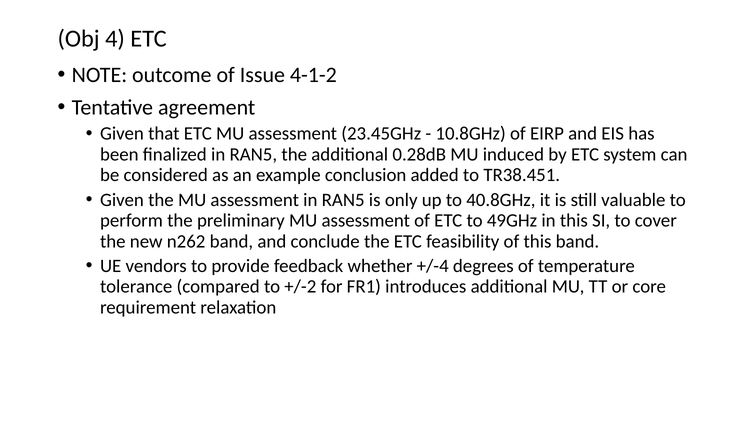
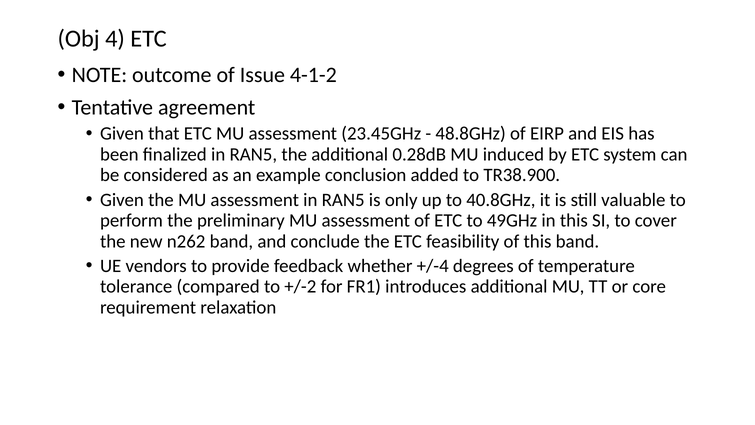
10.8GHz: 10.8GHz -> 48.8GHz
TR38.451: TR38.451 -> TR38.900
